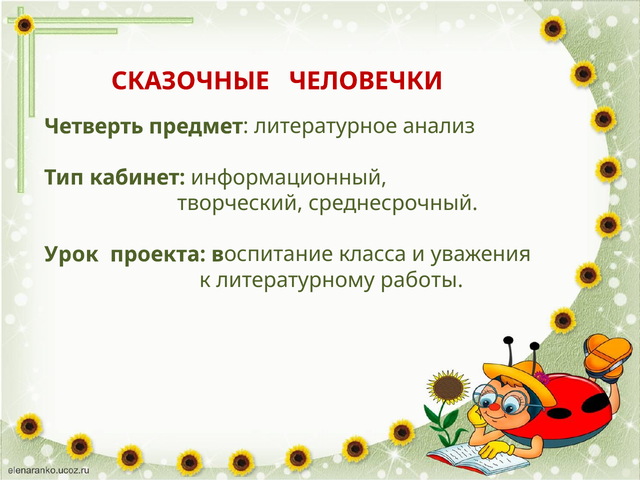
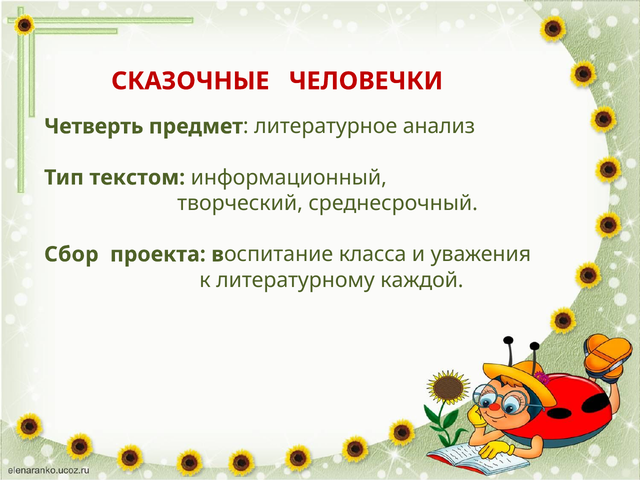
кабинет: кабинет -> текстом
Урок: Урок -> Сбор
работы: работы -> каждой
